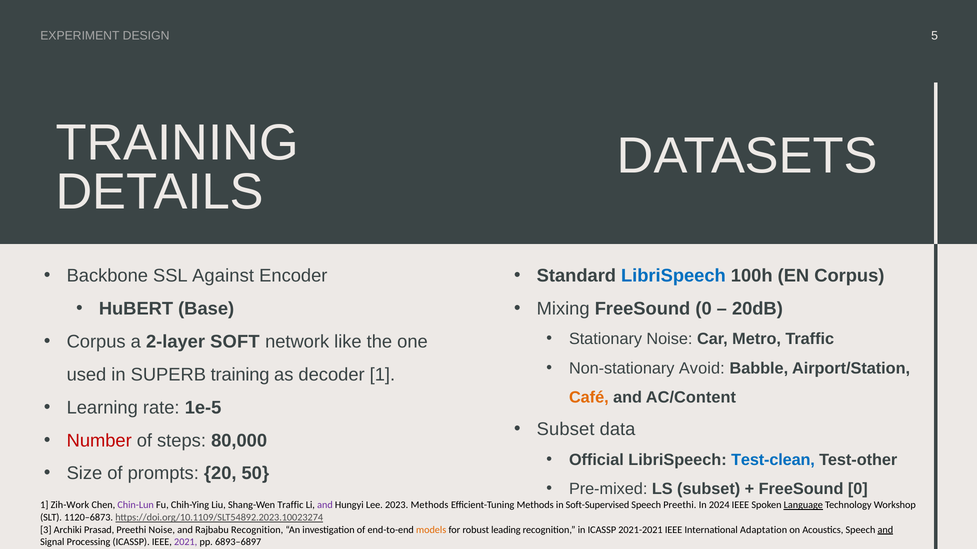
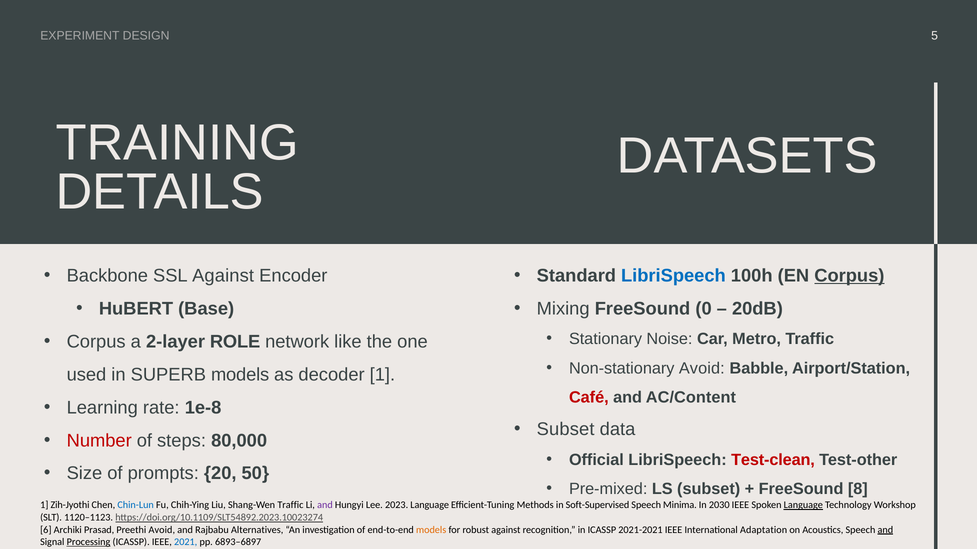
Corpus at (849, 276) underline: none -> present
SOFT: SOFT -> ROLE
SUPERB training: training -> models
Café colour: orange -> red
1e-5: 1e-5 -> 1e-8
Test-clean colour: blue -> red
0 at (858, 489): 0 -> 8
Zih-Work: Zih-Work -> Zih-Jyothi
Chin-Lun colour: purple -> blue
2023 Methods: Methods -> Language
Speech Preethi: Preethi -> Minima
2024: 2024 -> 2030
1120–6873: 1120–6873 -> 1120–1123
3: 3 -> 6
Preethi Noise: Noise -> Avoid
Rajbabu Recognition: Recognition -> Alternatives
robust leading: leading -> against
Processing underline: none -> present
2021 colour: purple -> blue
